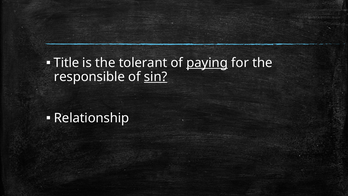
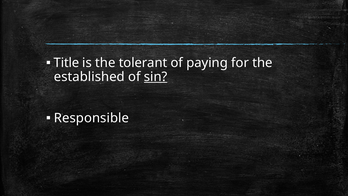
paying underline: present -> none
responsible: responsible -> established
Relationship: Relationship -> Responsible
